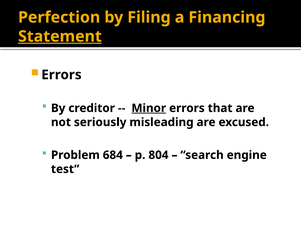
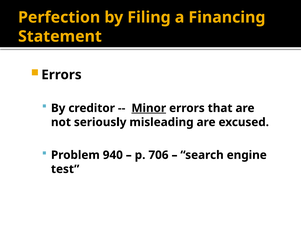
Statement underline: present -> none
684: 684 -> 940
804: 804 -> 706
